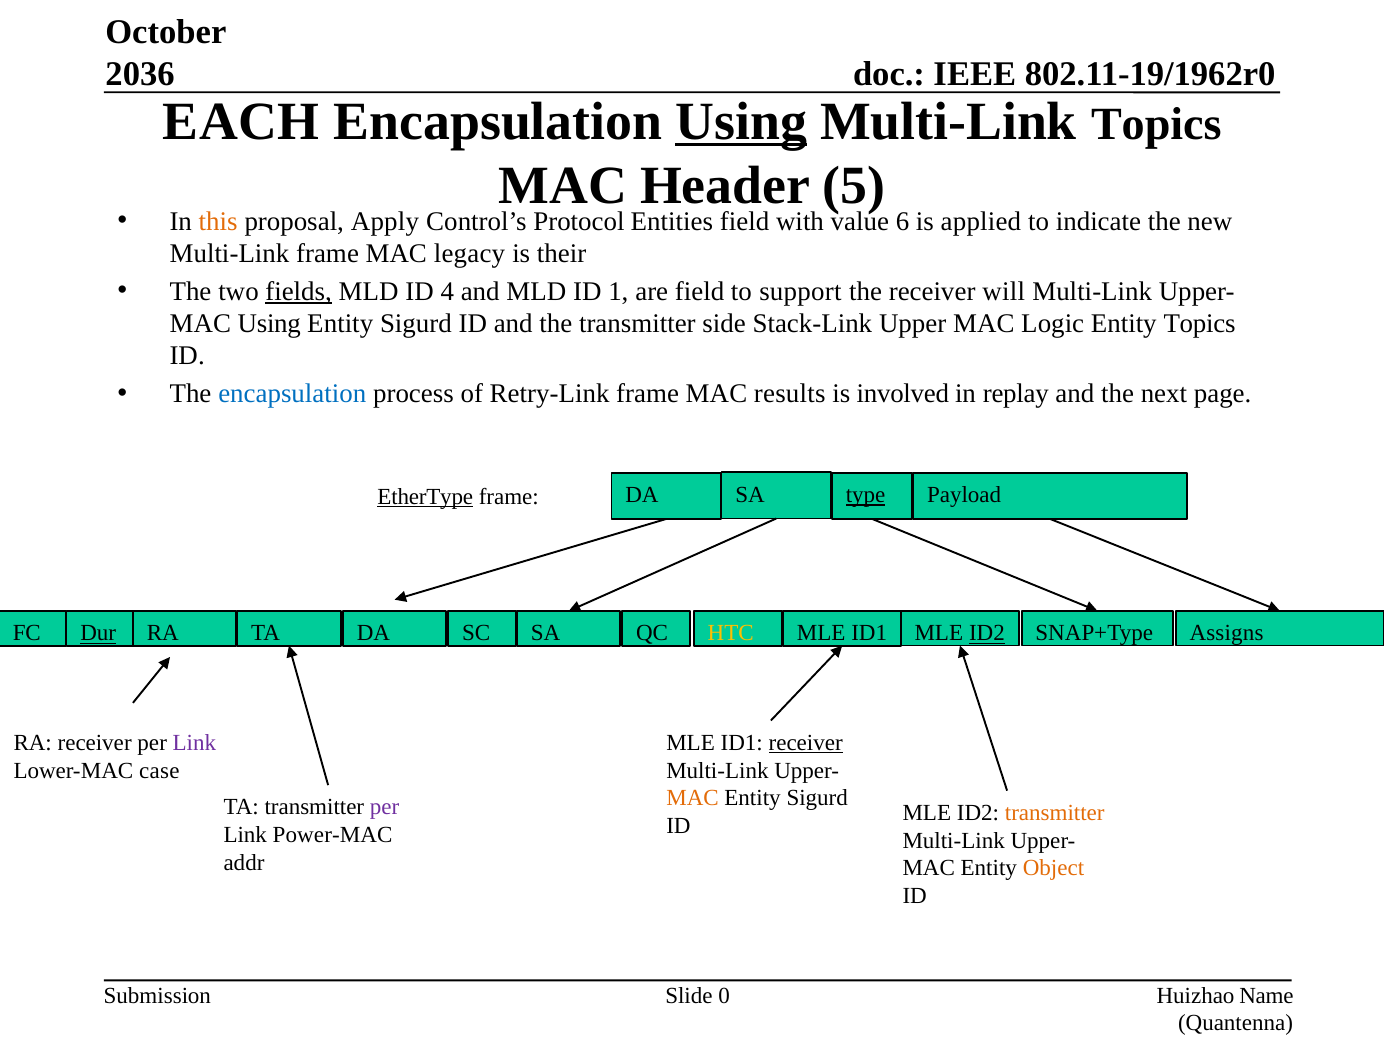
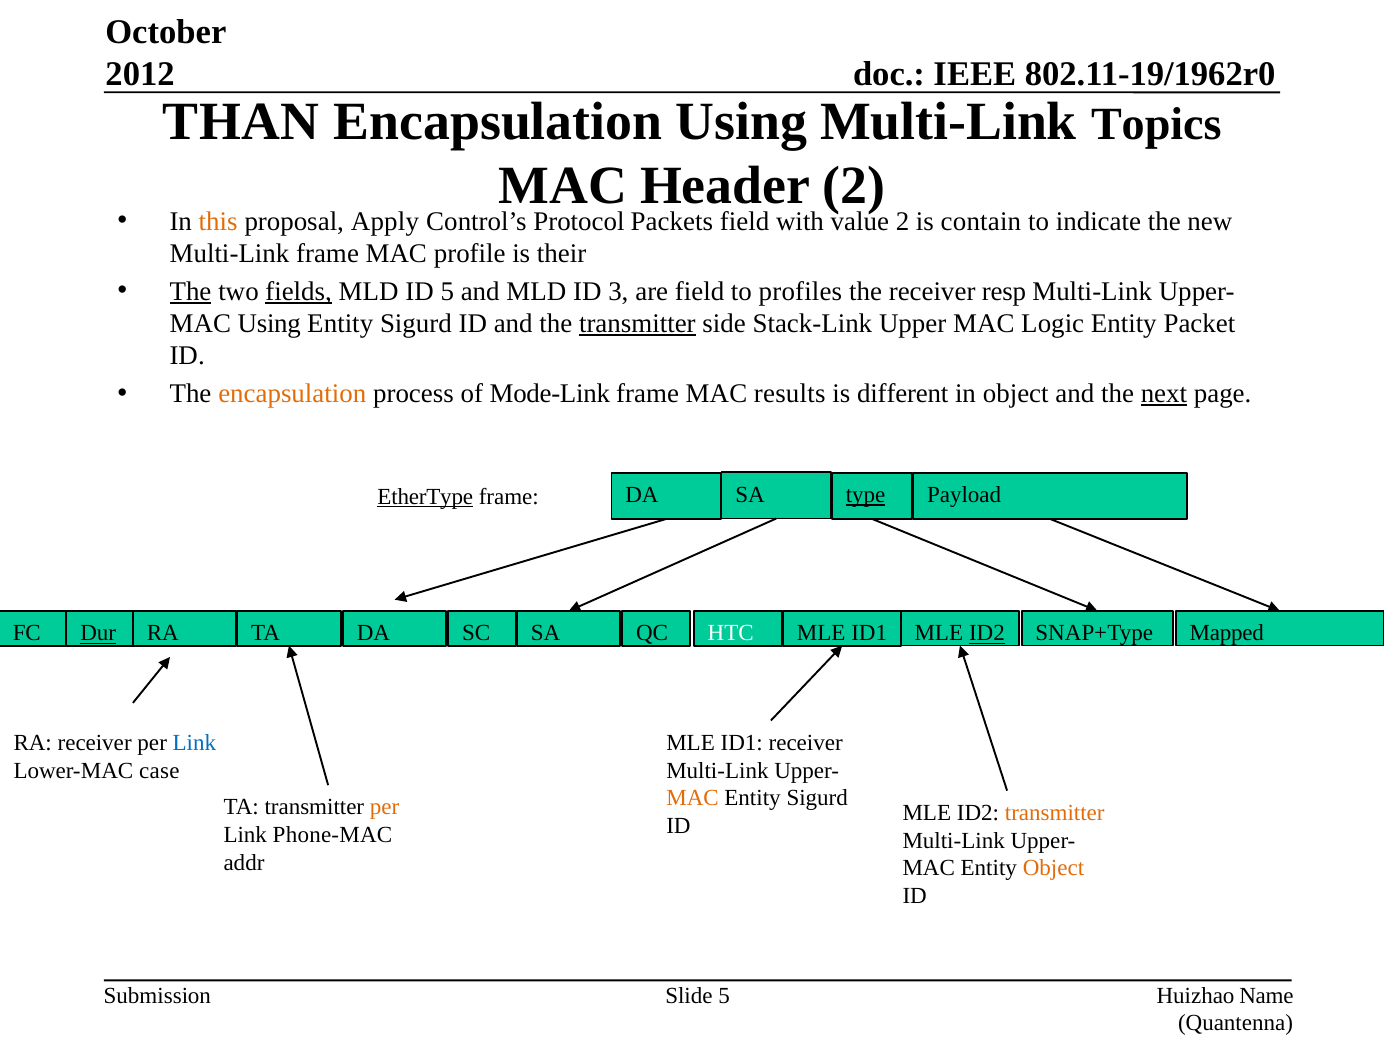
2036: 2036 -> 2012
EACH: EACH -> THAN
Using at (741, 121) underline: present -> none
Header 5: 5 -> 2
Entities: Entities -> Packets
value 6: 6 -> 2
applied: applied -> contain
legacy: legacy -> profile
The at (191, 291) underline: none -> present
ID 4: 4 -> 5
1: 1 -> 3
support: support -> profiles
will: will -> resp
transmitter at (637, 324) underline: none -> present
Entity Topics: Topics -> Packet
encapsulation at (292, 394) colour: blue -> orange
Retry-Link: Retry-Link -> Mode-Link
involved: involved -> different
in replay: replay -> object
next underline: none -> present
HTC colour: yellow -> white
Assigns: Assigns -> Mapped
Link at (194, 743) colour: purple -> blue
receiver at (806, 743) underline: present -> none
per at (385, 807) colour: purple -> orange
Power-MAC: Power-MAC -> Phone-MAC
Slide 0: 0 -> 5
